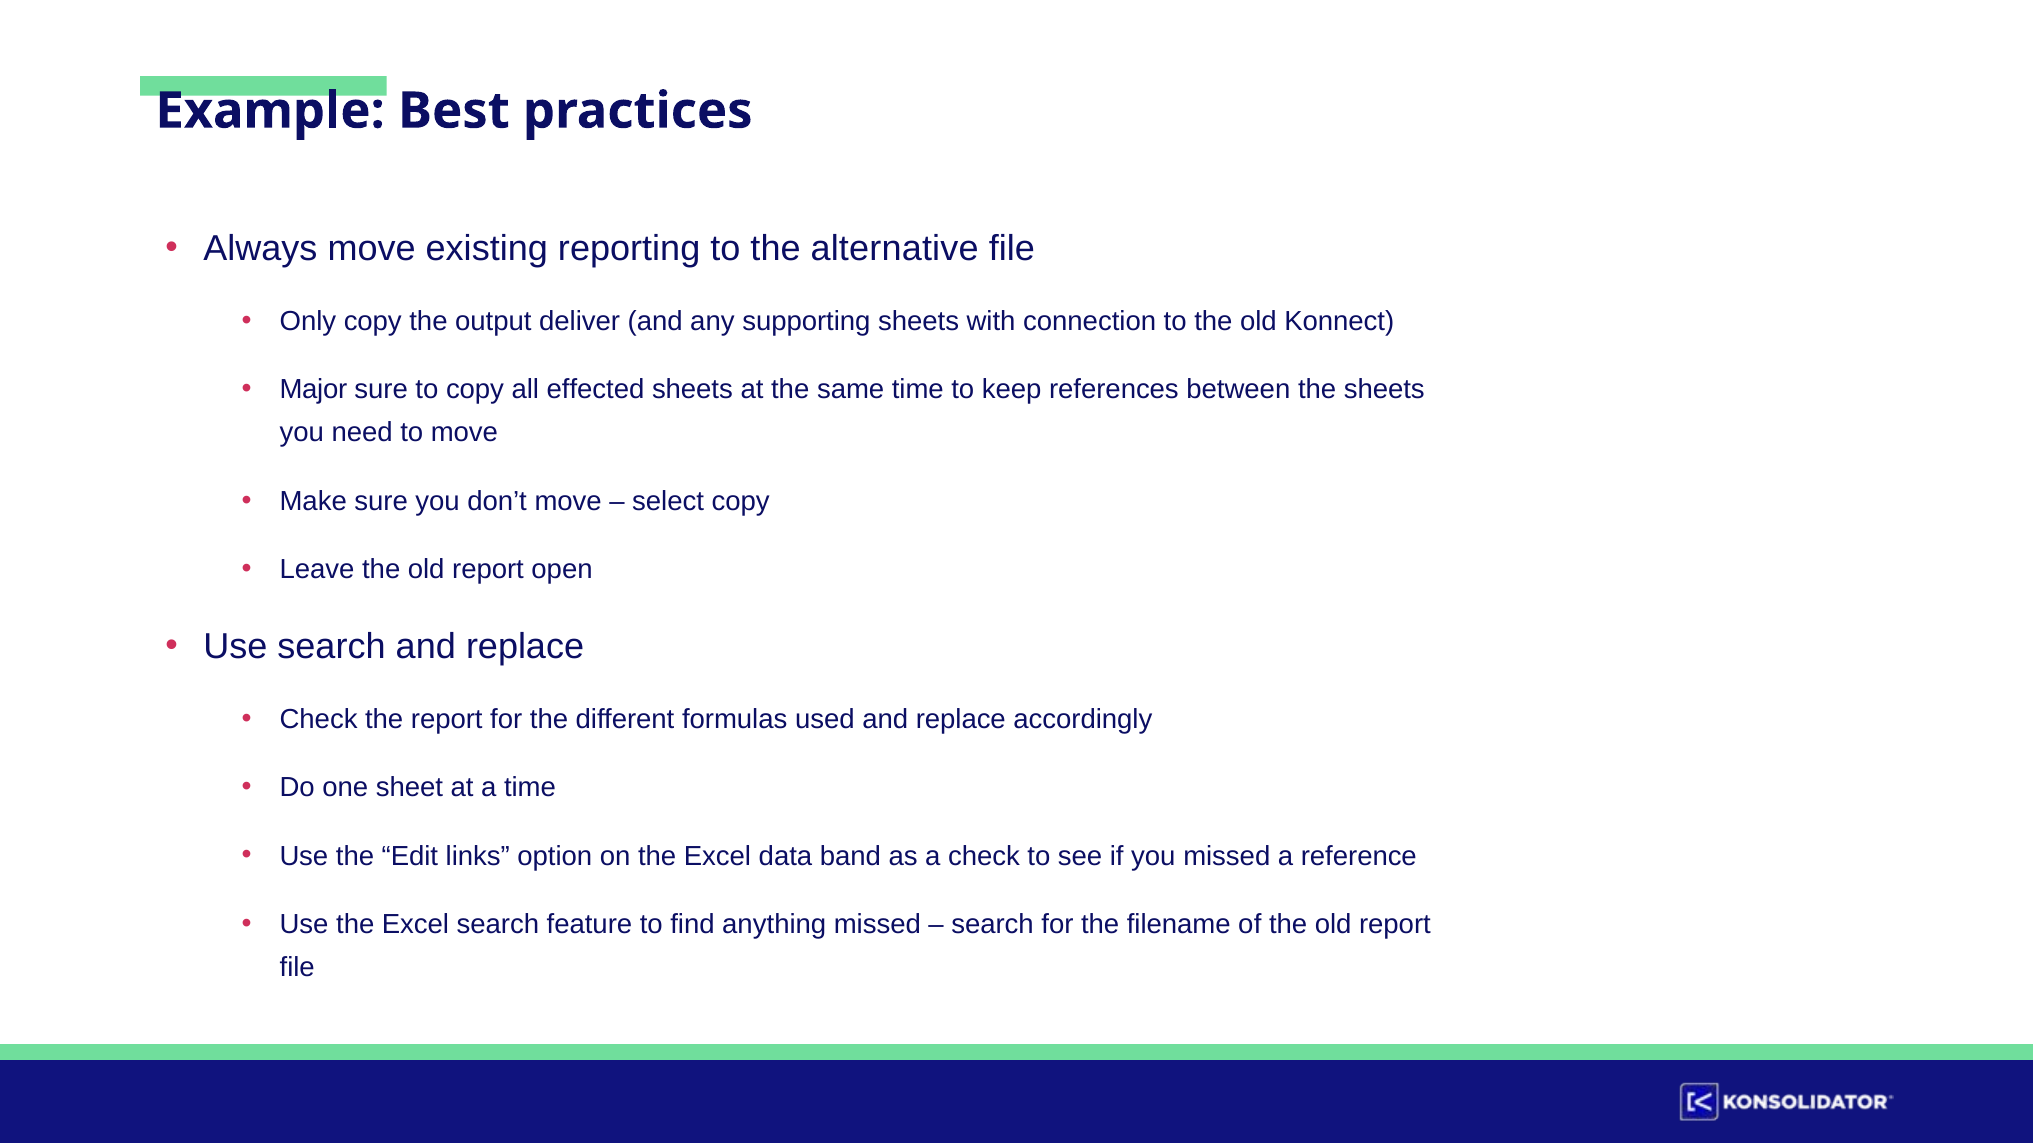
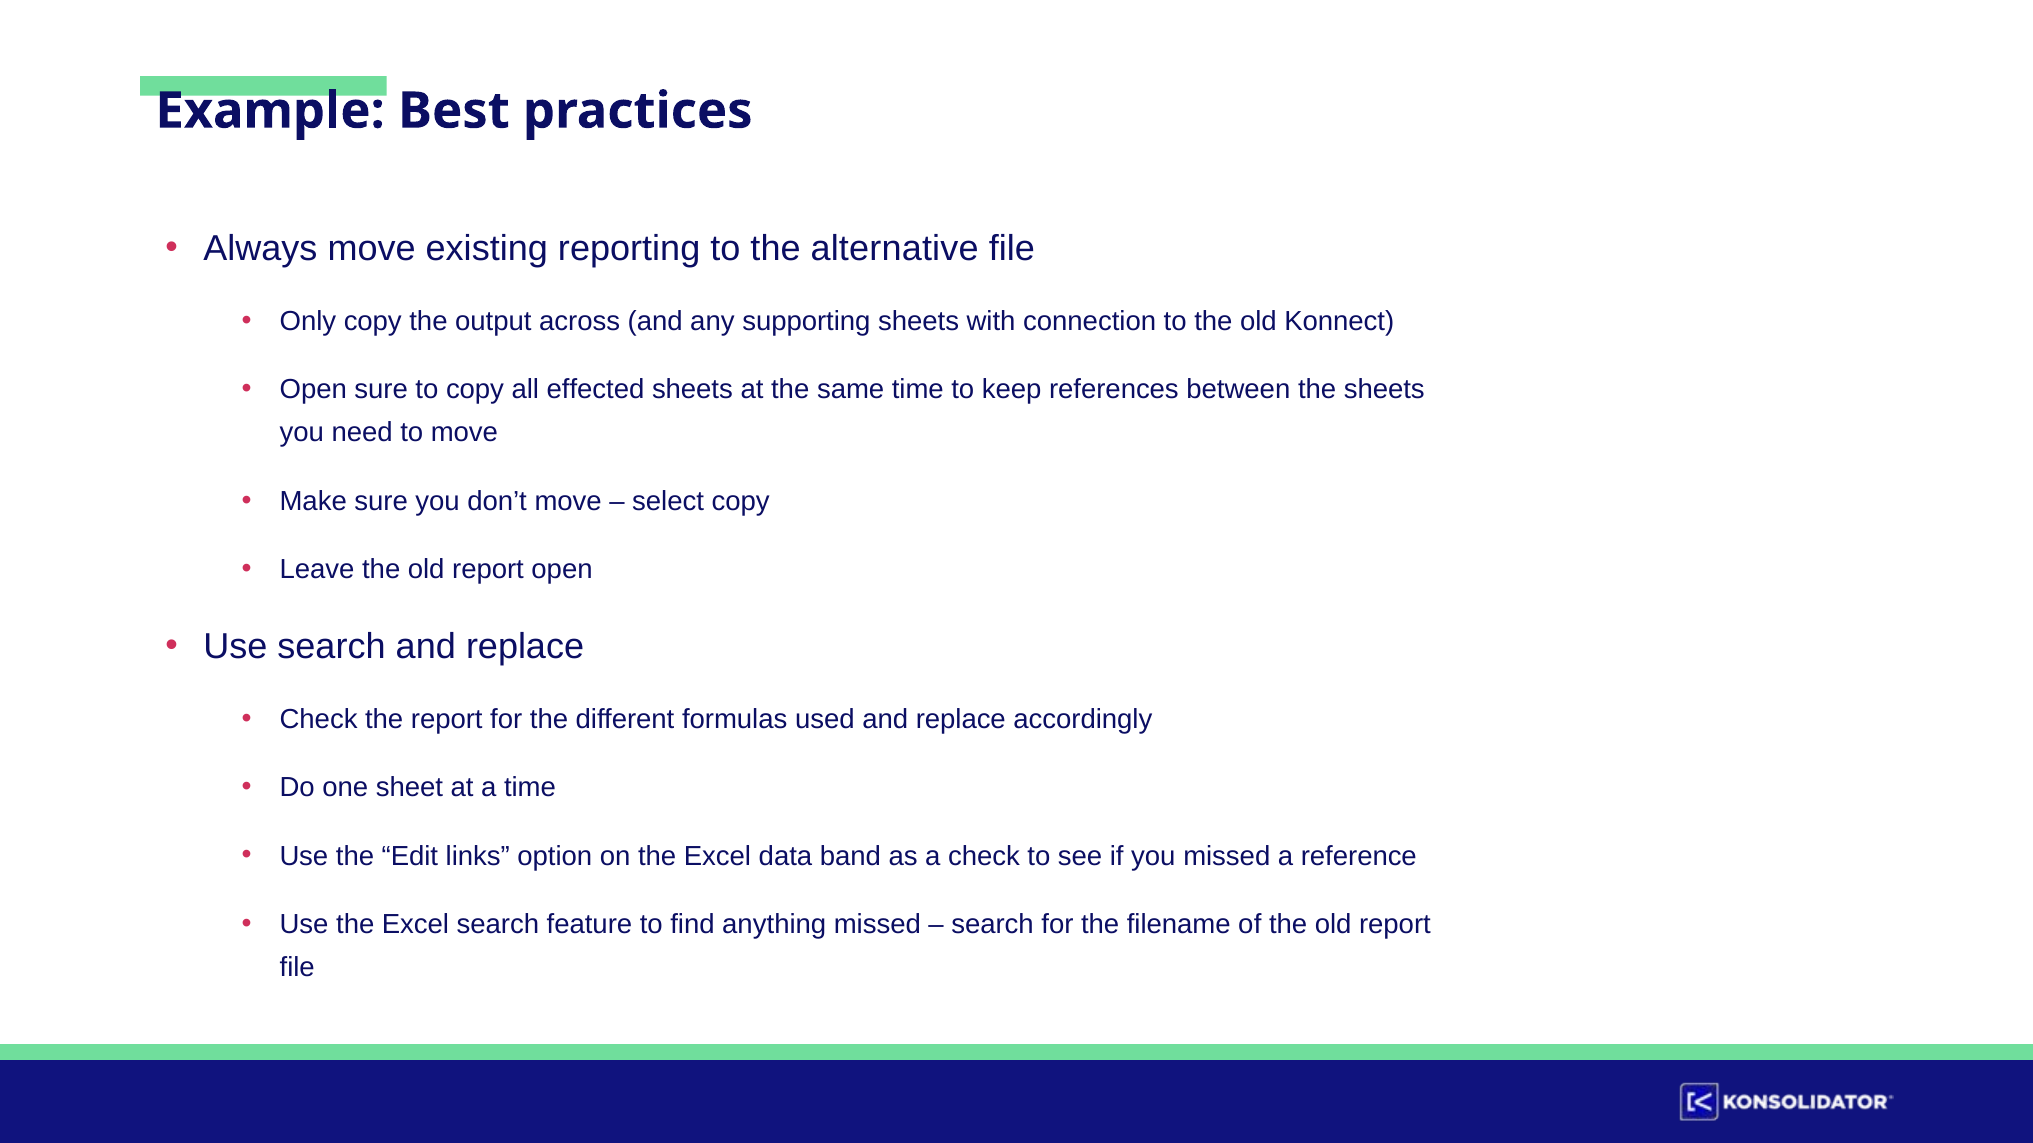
deliver: deliver -> across
Major at (313, 390): Major -> Open
